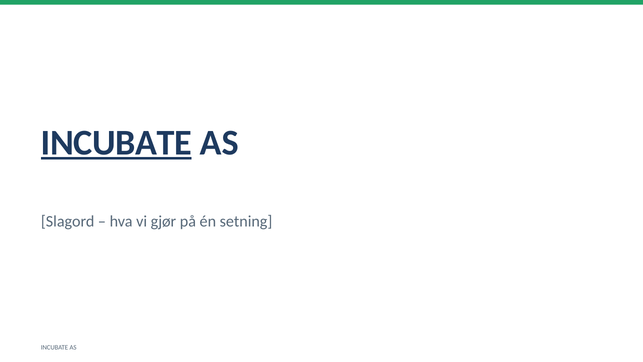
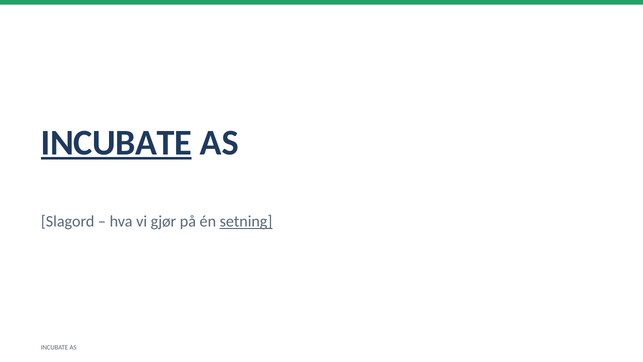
setning underline: none -> present
